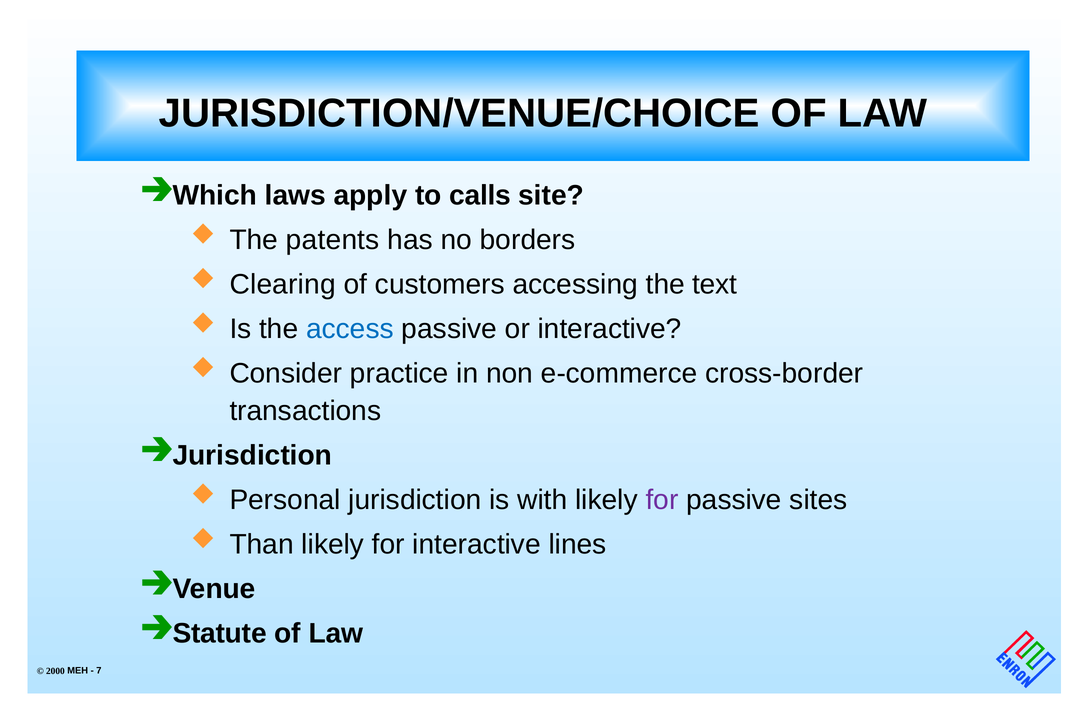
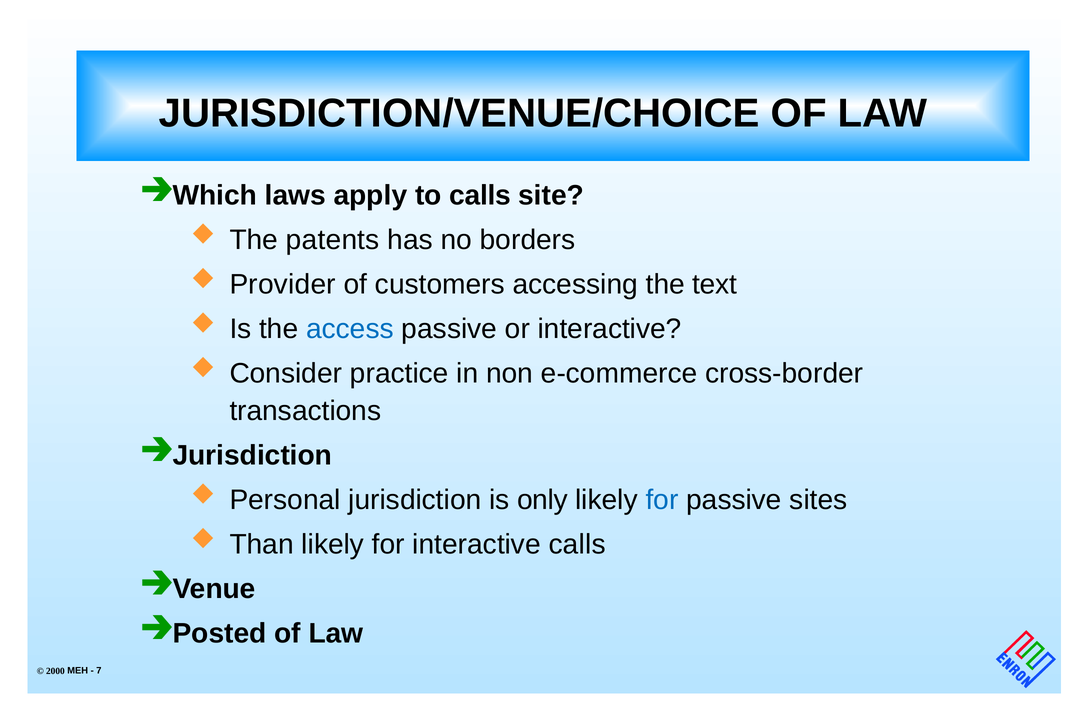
Clearing: Clearing -> Provider
with: with -> only
for at (662, 500) colour: purple -> blue
interactive lines: lines -> calls
Statute: Statute -> Posted
